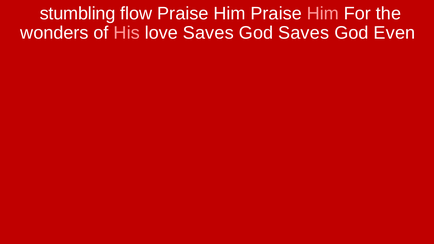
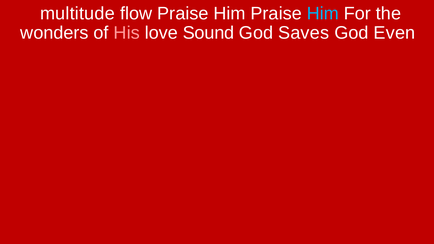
stumbling: stumbling -> multitude
Him at (323, 13) colour: pink -> light blue
love Saves: Saves -> Sound
